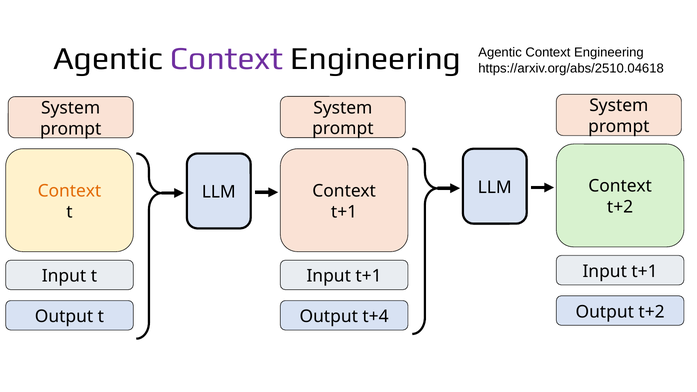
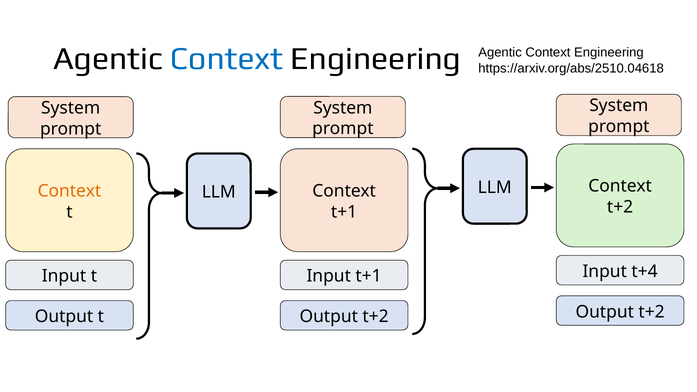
Context at (227, 59) colour: purple -> blue
t+1 at (645, 271): t+1 -> t+4
t+4 at (376, 317): t+4 -> t+2
